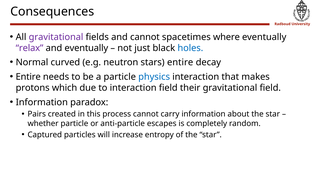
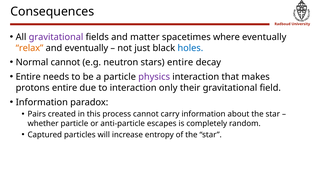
and cannot: cannot -> matter
relax colour: purple -> orange
Normal curved: curved -> cannot
physics colour: blue -> purple
protons which: which -> entire
interaction field: field -> only
